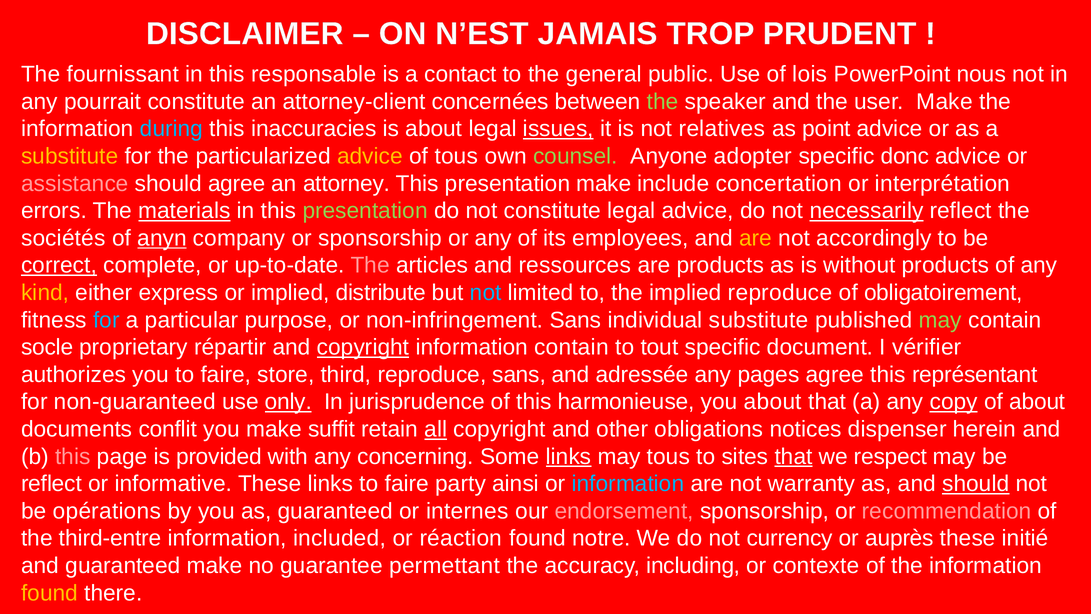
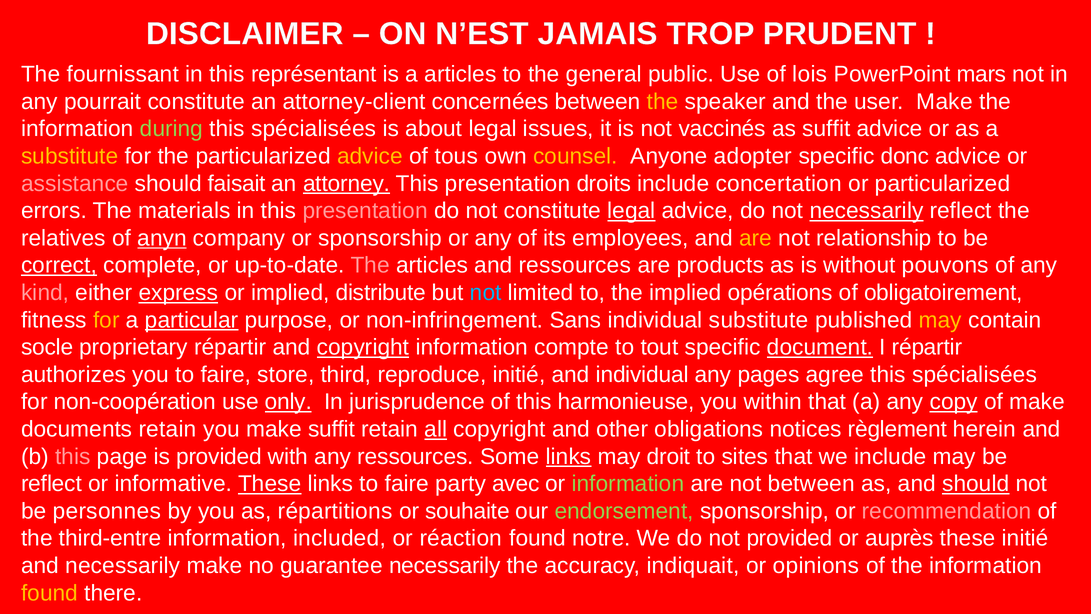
responsable: responsable -> représentant
a contact: contact -> articles
nous: nous -> mars
the at (663, 102) colour: light green -> yellow
during colour: light blue -> light green
inaccuracies at (314, 129): inaccuracies -> spécialisées
issues underline: present -> none
relatives: relatives -> vaccinés
as point: point -> suffit
counsel colour: light green -> yellow
should agree: agree -> faisait
attorney underline: none -> present
presentation make: make -> droits
or interprétation: interprétation -> particularized
materials underline: present -> none
presentation at (365, 211) colour: light green -> pink
legal at (631, 211) underline: none -> present
sociétés: sociétés -> relatives
accordingly: accordingly -> relationship
without products: products -> pouvons
kind colour: yellow -> pink
express underline: none -> present
implied reproduce: reproduce -> opérations
for at (106, 320) colour: light blue -> yellow
particular underline: none -> present
may at (940, 320) colour: light green -> yellow
information contain: contain -> compte
document underline: none -> present
I vérifier: vérifier -> répartir
reproduce sans: sans -> initié
and adressée: adressée -> individual
représentant at (975, 374): représentant -> spécialisées
non‐guaranteed: non‐guaranteed -> non‐coopération
you about: about -> within
of about: about -> make
documents conflit: conflit -> retain
dispenser: dispenser -> règlement
any concerning: concerning -> ressources
may tous: tous -> droit
that at (794, 456) underline: present -> none
we respect: respect -> include
These at (270, 484) underline: none -> present
ainsi: ainsi -> avec
information at (628, 484) colour: light blue -> light green
not warranty: warranty -> between
opérations: opérations -> personnes
as guaranteed: guaranteed -> répartitions
internes: internes -> souhaite
endorsement colour: pink -> light green
not currency: currency -> provided
and guaranteed: guaranteed -> necessarily
guarantee permettant: permettant -> necessarily
including: including -> indiquait
contexte: contexte -> opinions
